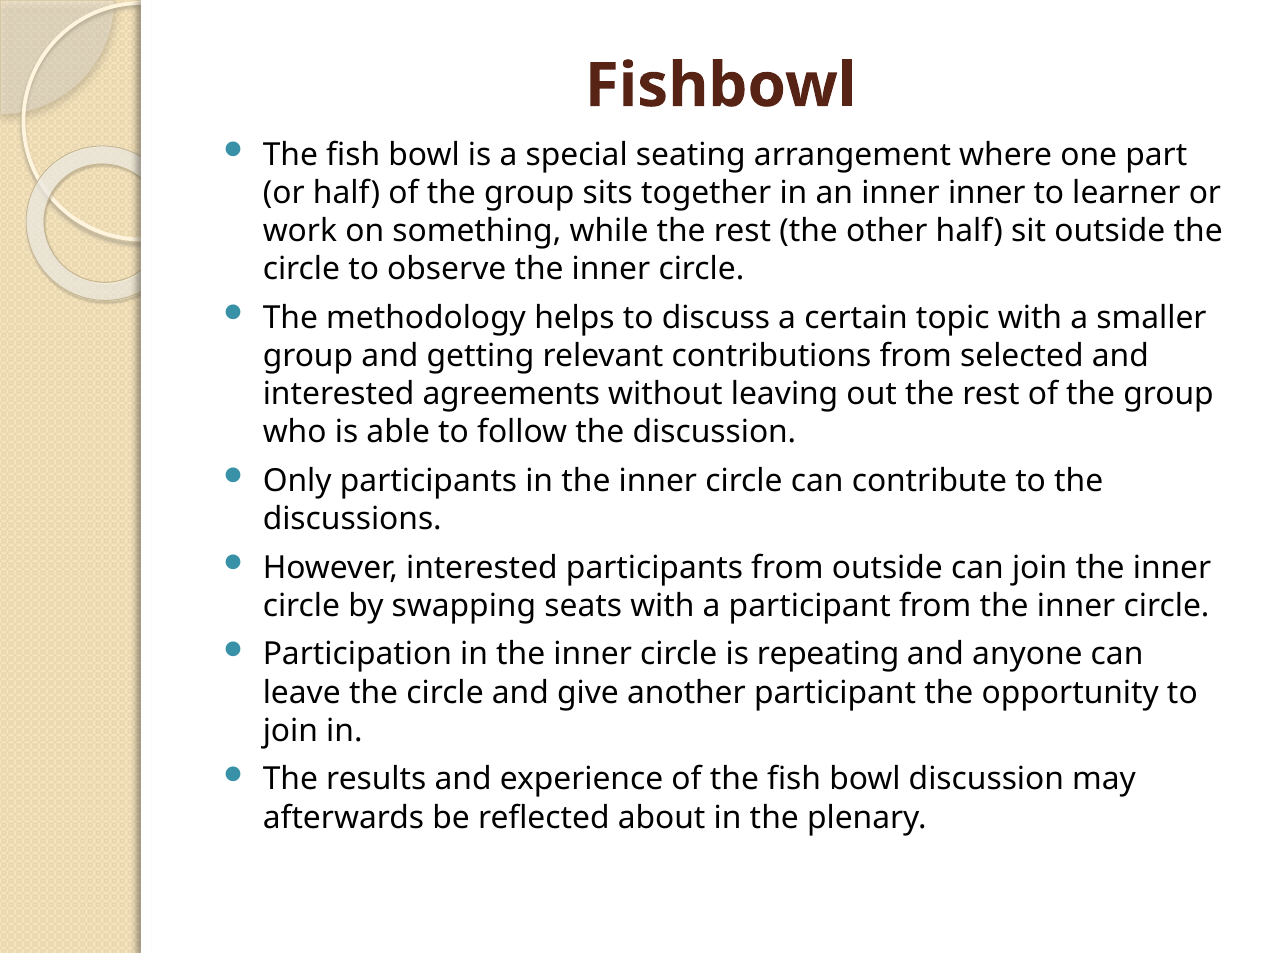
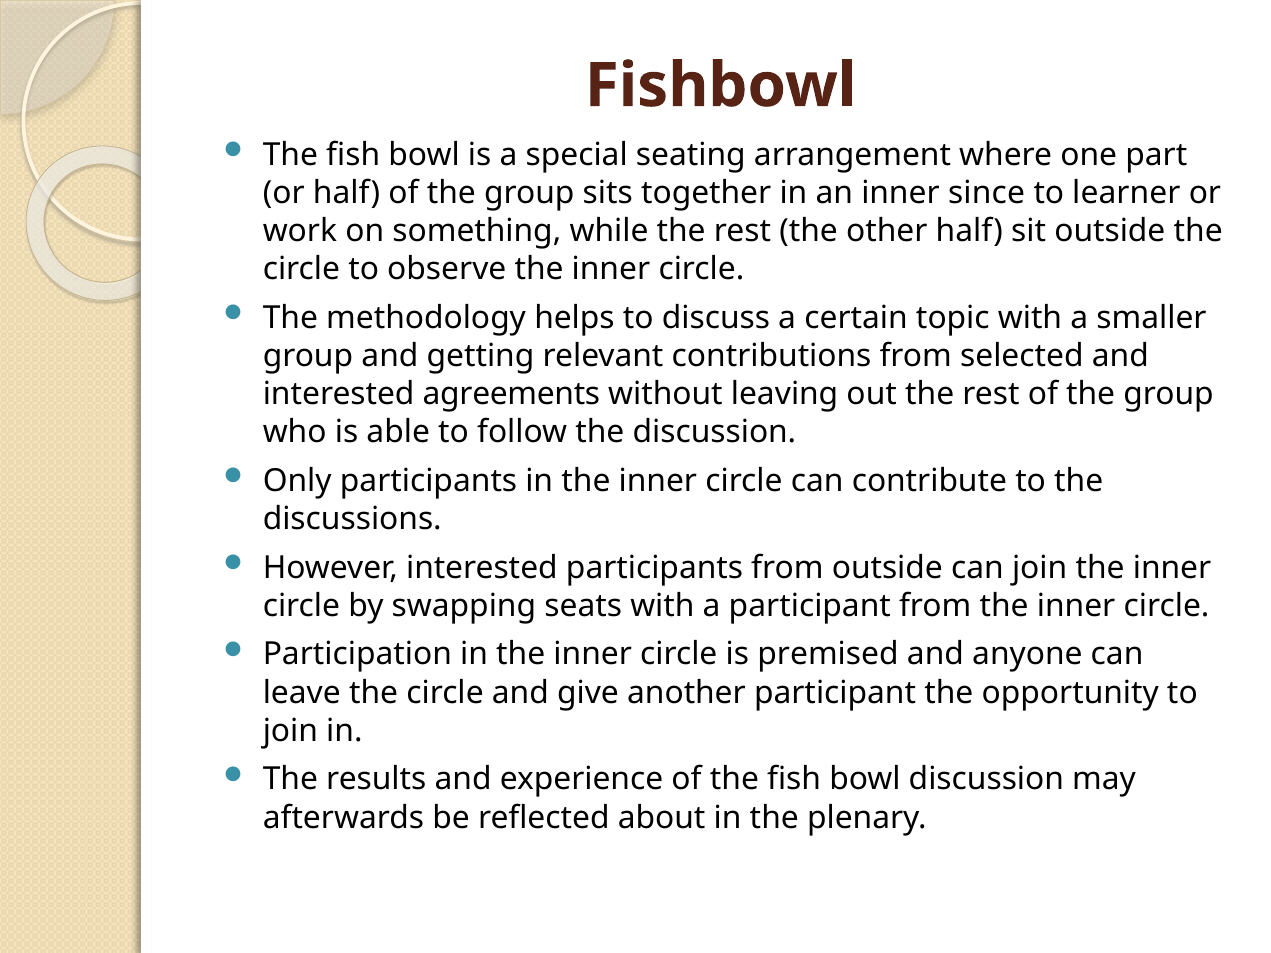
inner inner: inner -> since
repeating: repeating -> premised
